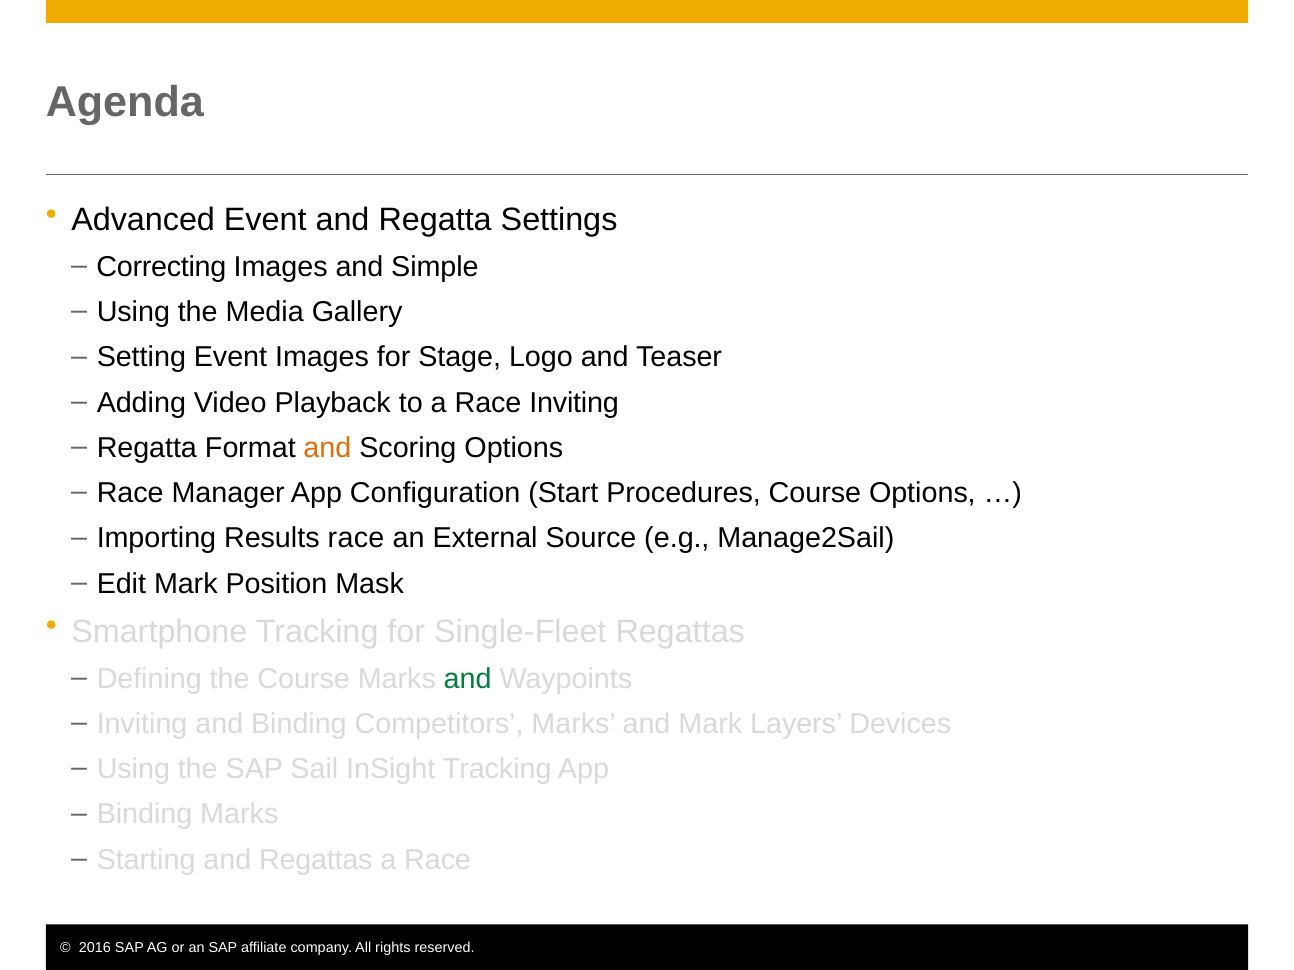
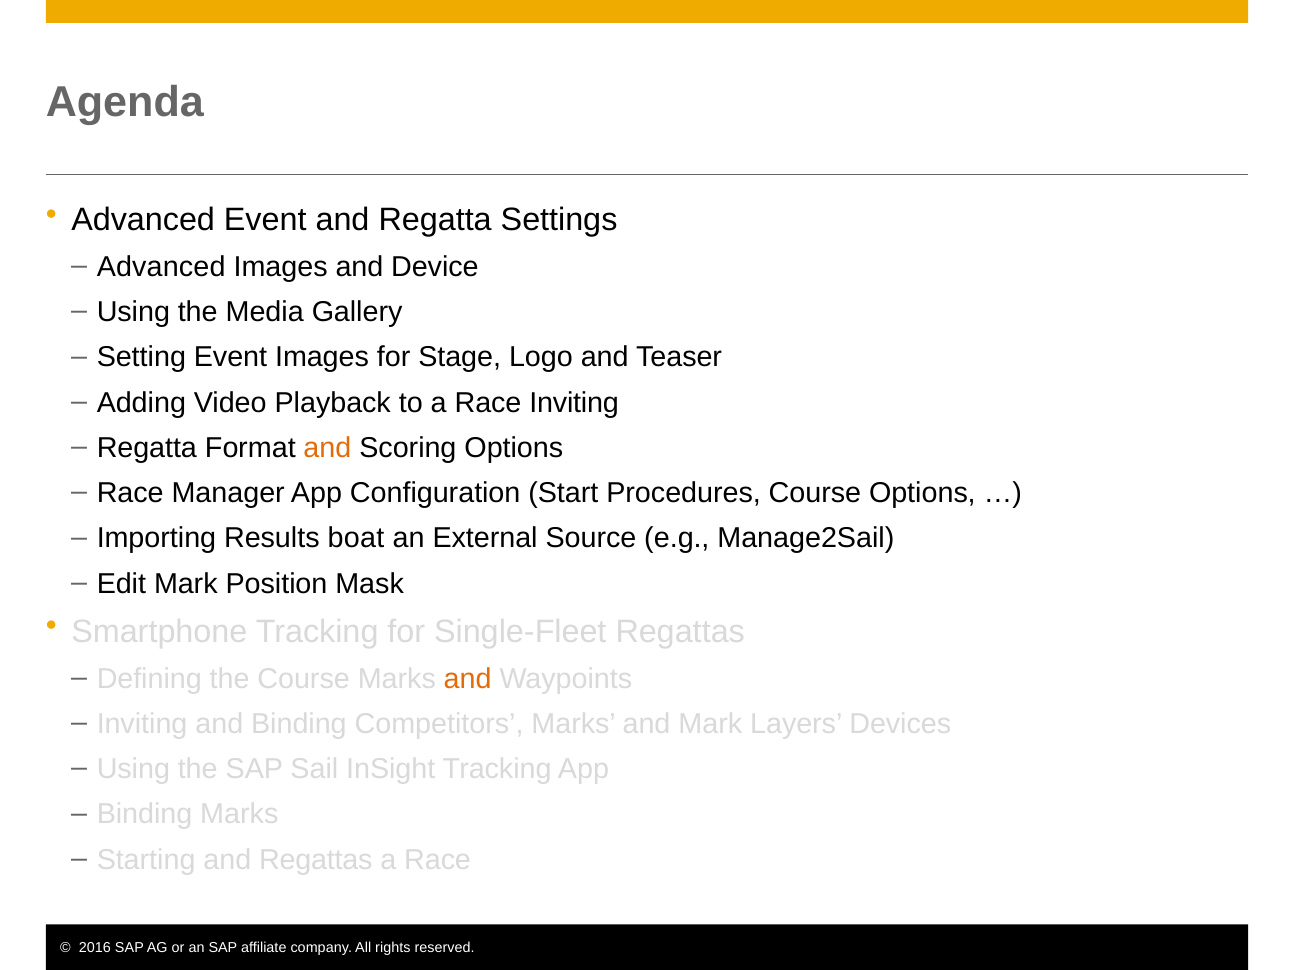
Correcting at (161, 267): Correcting -> Advanced
Simple: Simple -> Device
Results race: race -> boat
and at (468, 679) colour: green -> orange
